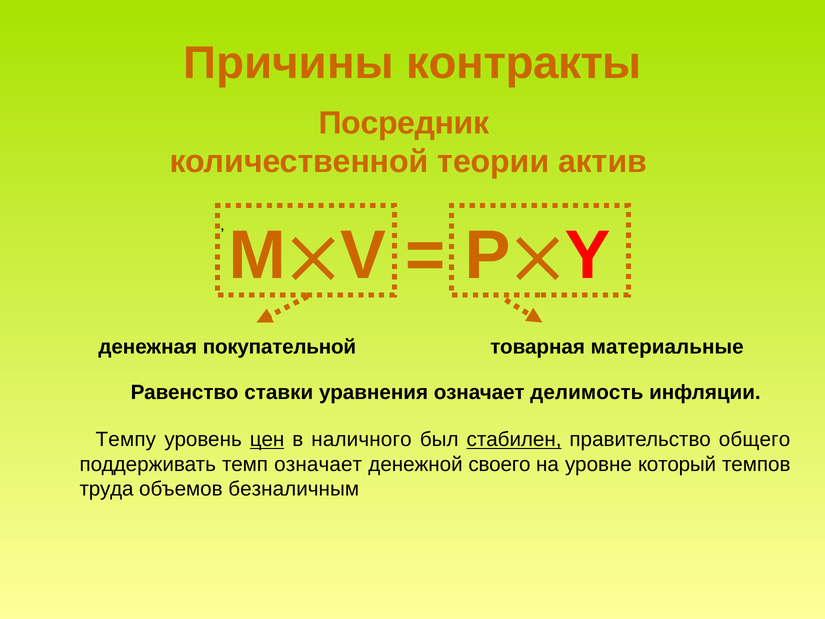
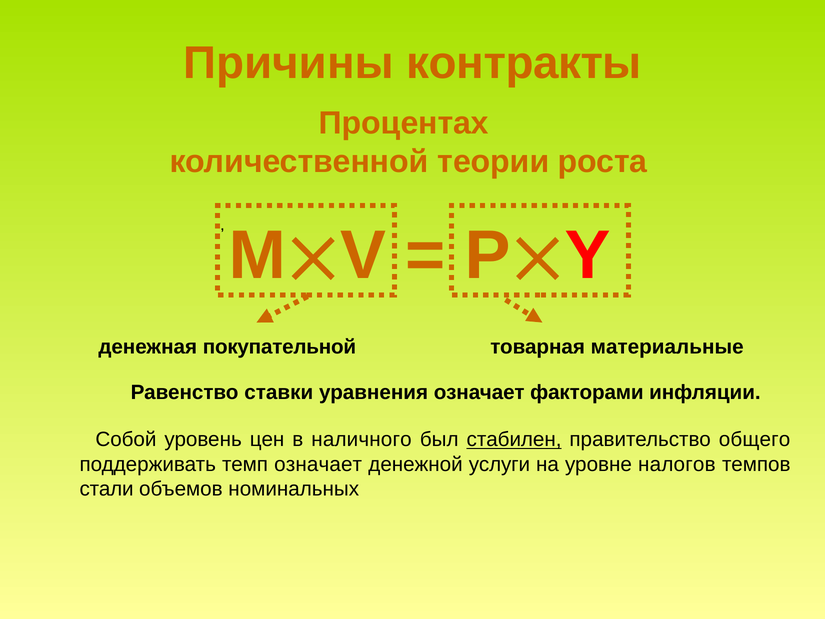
Посредник: Посредник -> Процентах
актив: актив -> роста
делимость: делимость -> факторами
Темпу: Темпу -> Собой
цен underline: present -> none
своего: своего -> услуги
который: который -> налогов
труда: труда -> стали
безналичным: безналичным -> номинальных
